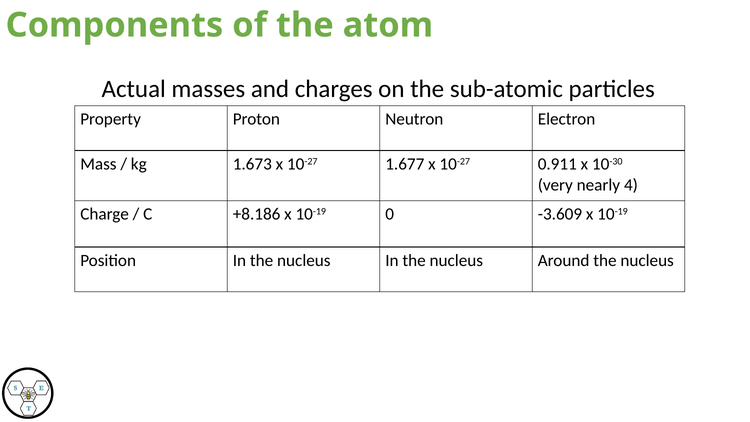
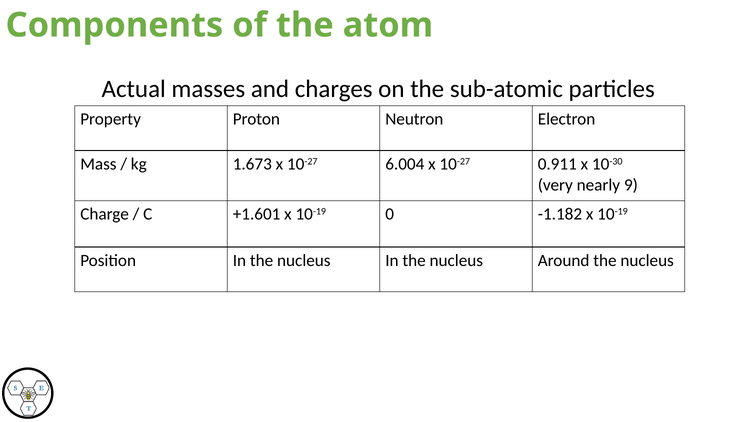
1.677: 1.677 -> 6.004
4: 4 -> 9
+8.186: +8.186 -> +1.601
-3.609: -3.609 -> -1.182
